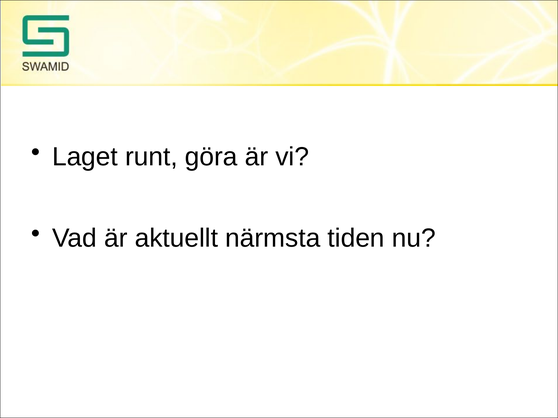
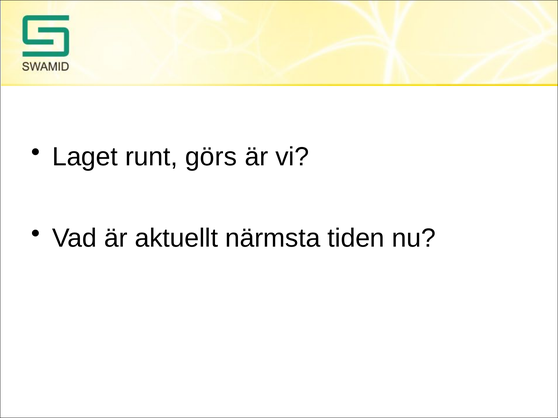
göra: göra -> görs
